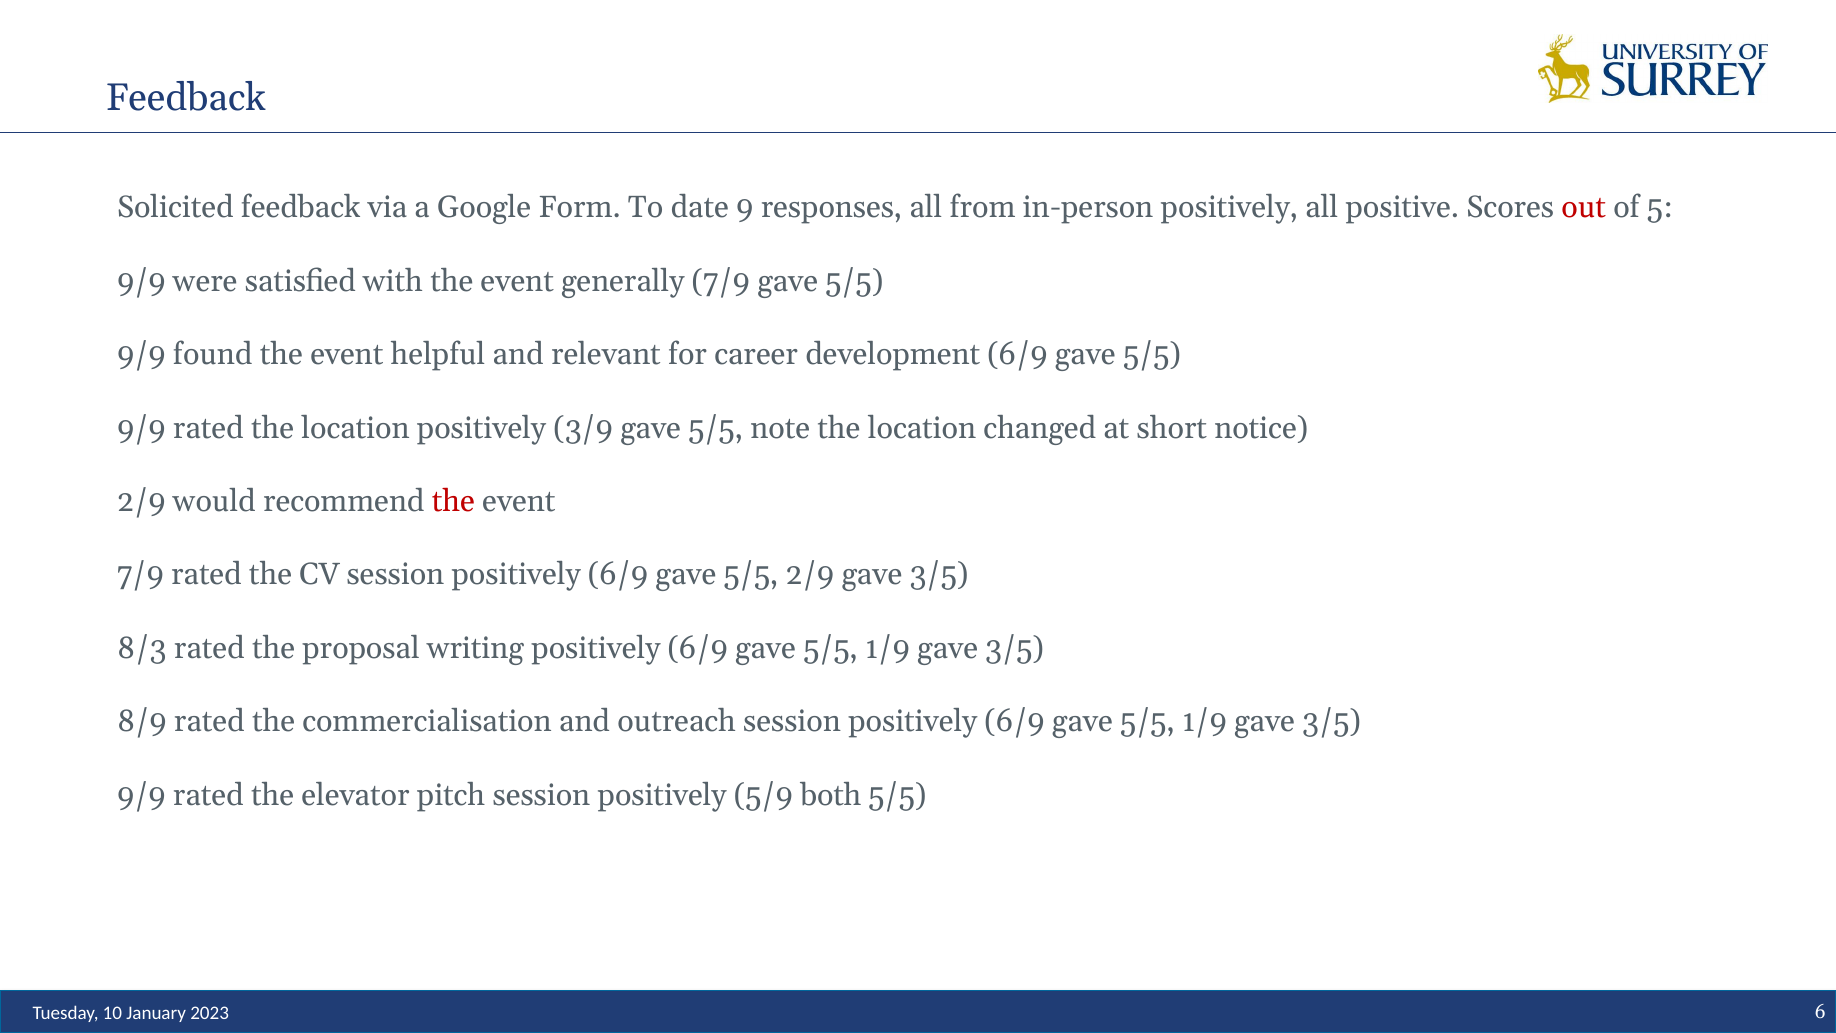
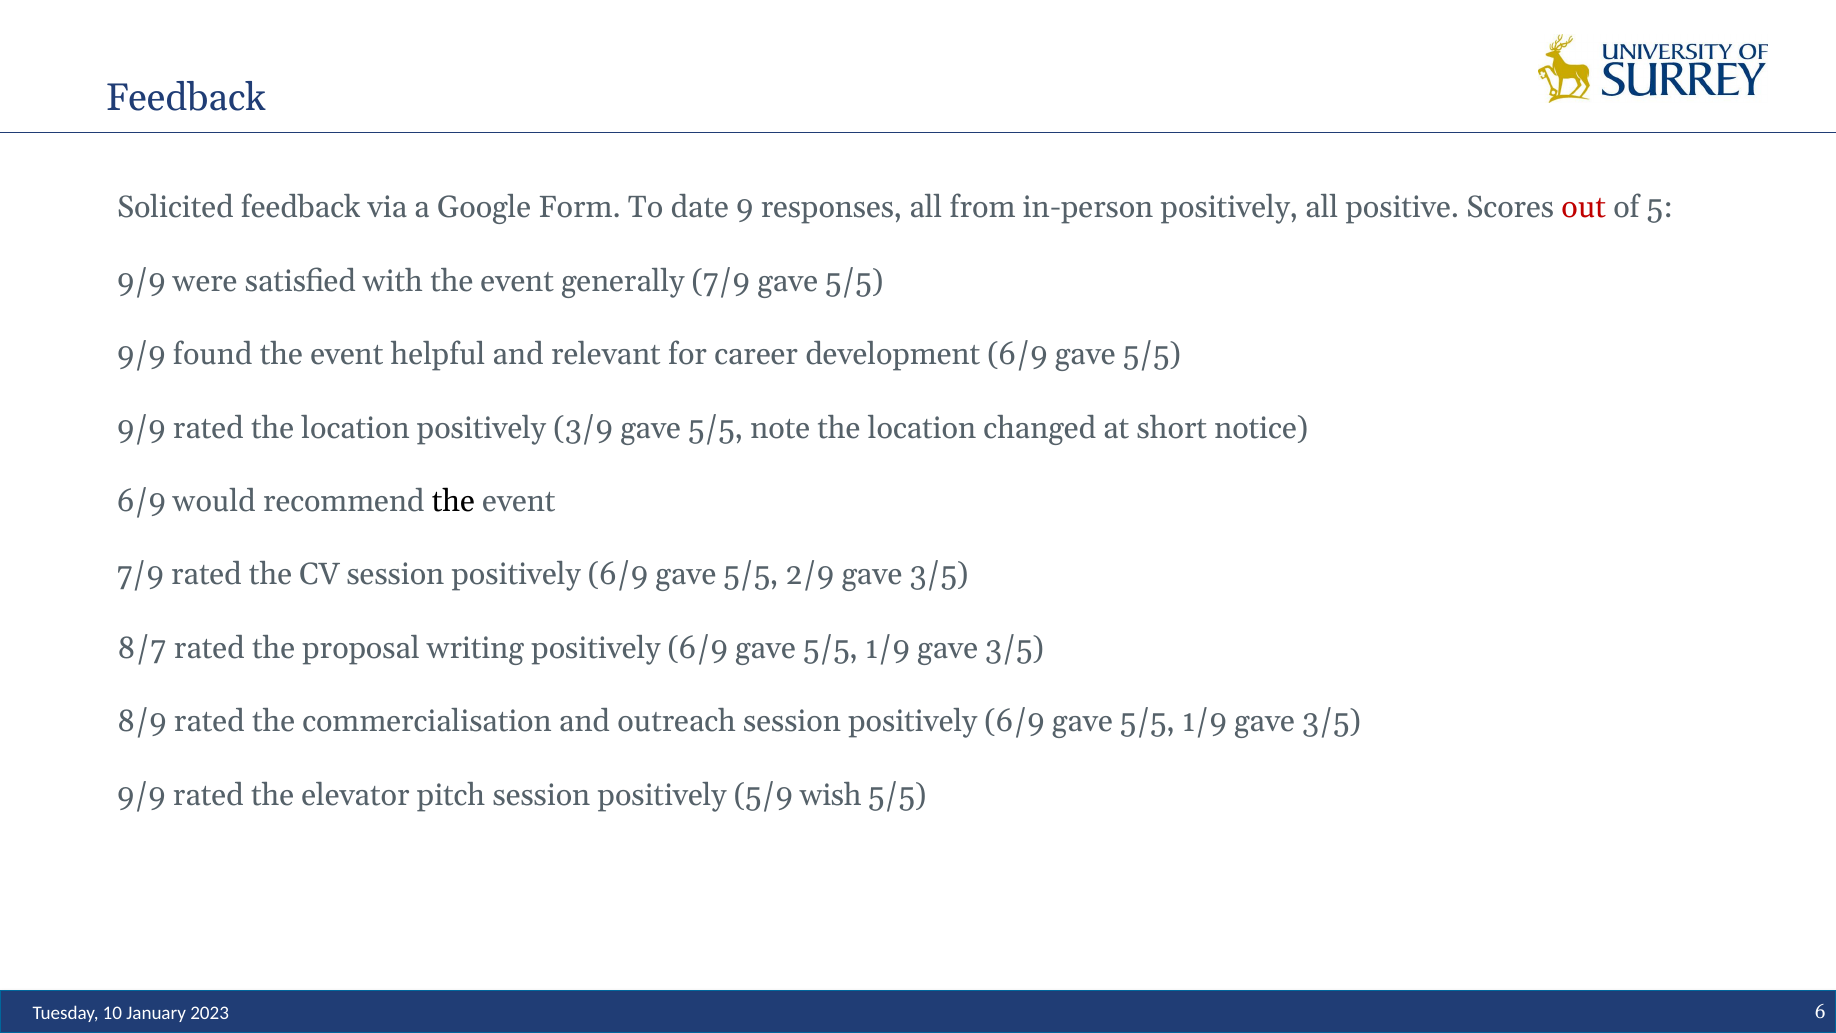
2/9 at (141, 501): 2/9 -> 6/9
the at (453, 501) colour: red -> black
8/3: 8/3 -> 8/7
both: both -> wish
